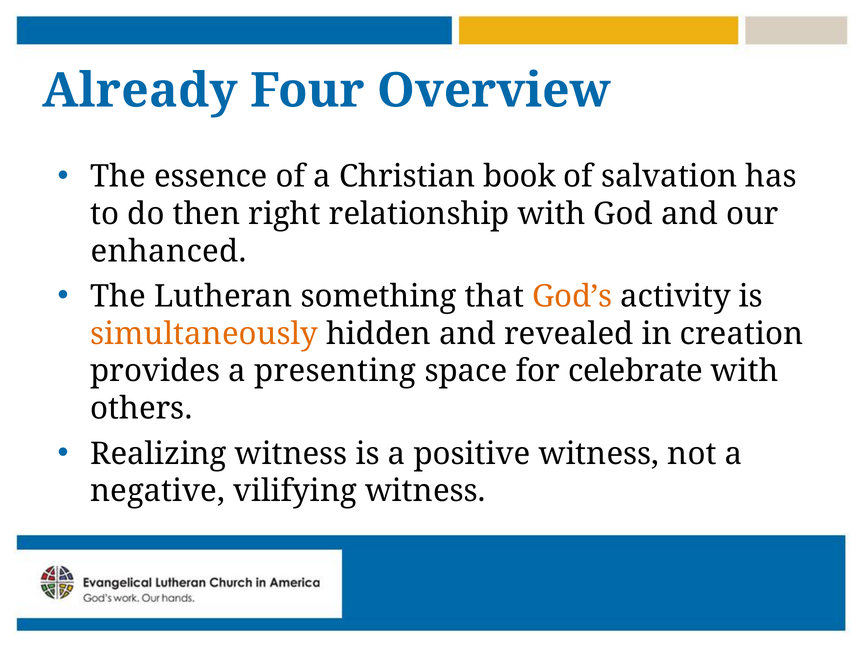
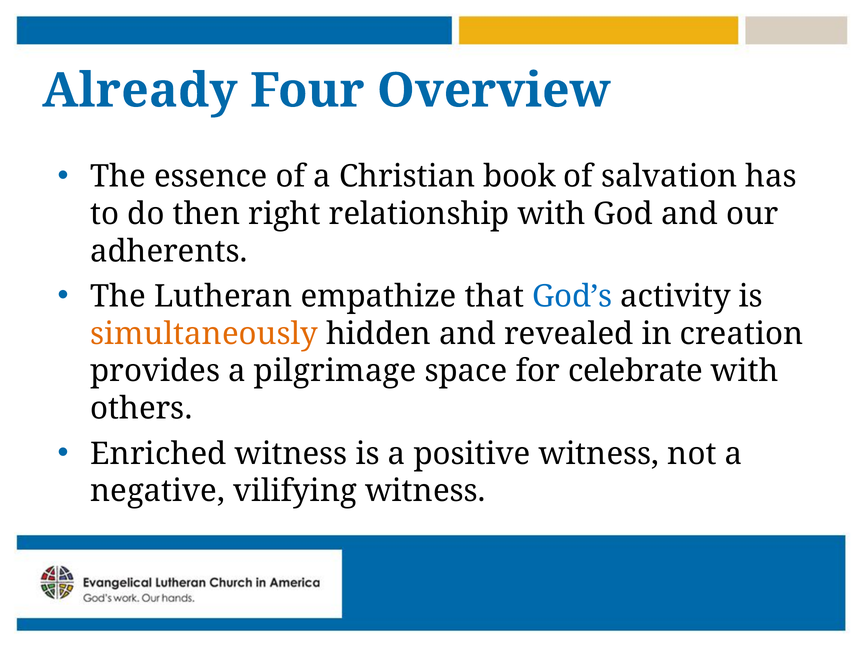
enhanced: enhanced -> adherents
something: something -> empathize
God’s colour: orange -> blue
presenting: presenting -> pilgrimage
Realizing: Realizing -> Enriched
